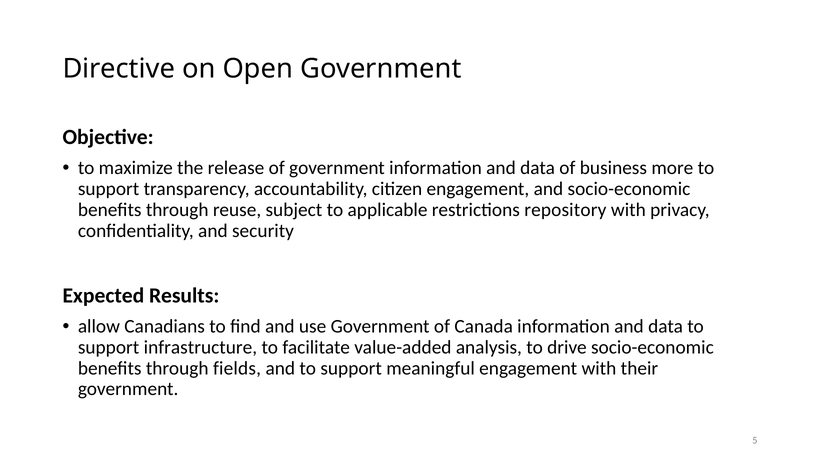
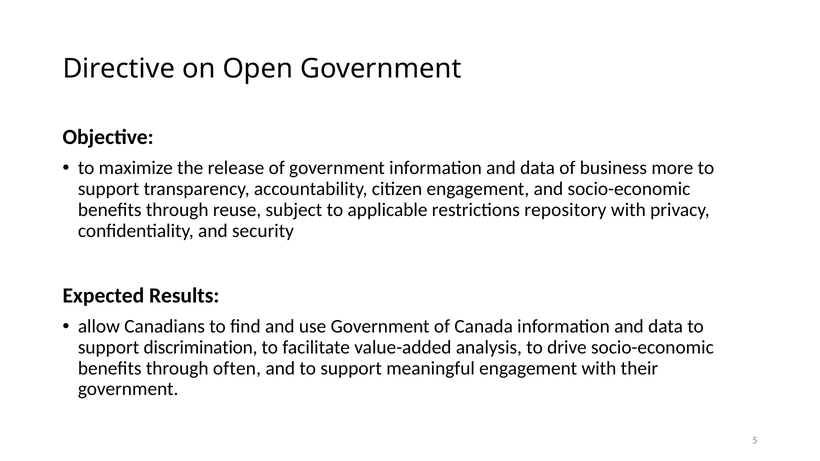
infrastructure: infrastructure -> discrimination
fields: fields -> often
